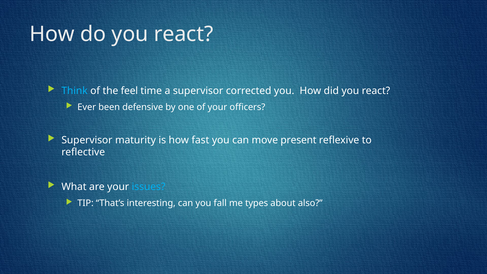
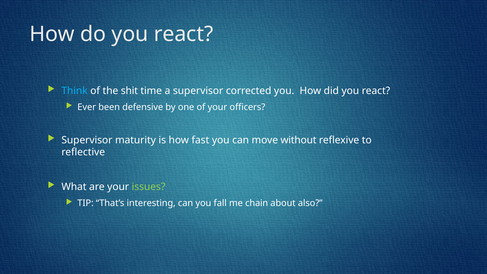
feel: feel -> shit
present: present -> without
issues colour: light blue -> light green
types: types -> chain
